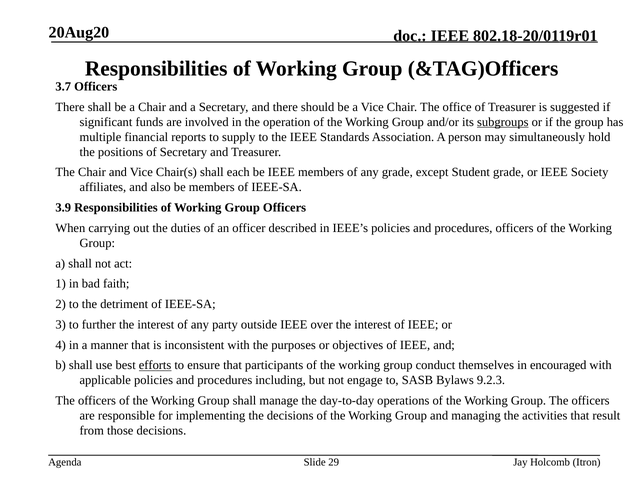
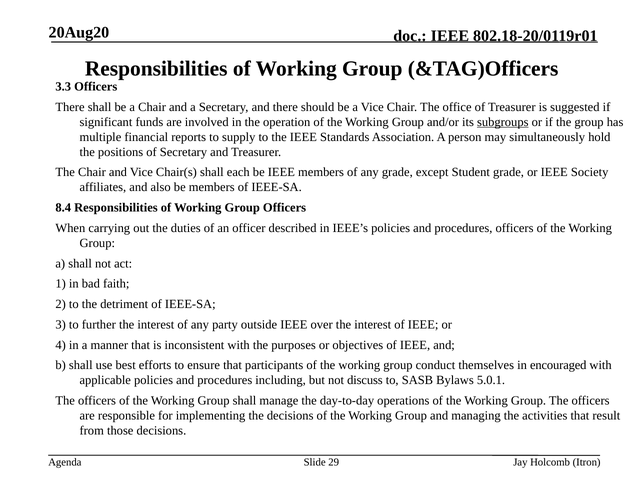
3.7: 3.7 -> 3.3
3.9: 3.9 -> 8.4
efforts underline: present -> none
engage: engage -> discuss
9.2.3: 9.2.3 -> 5.0.1
